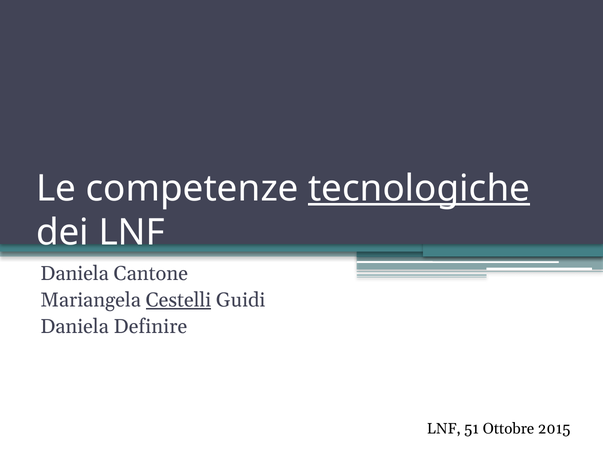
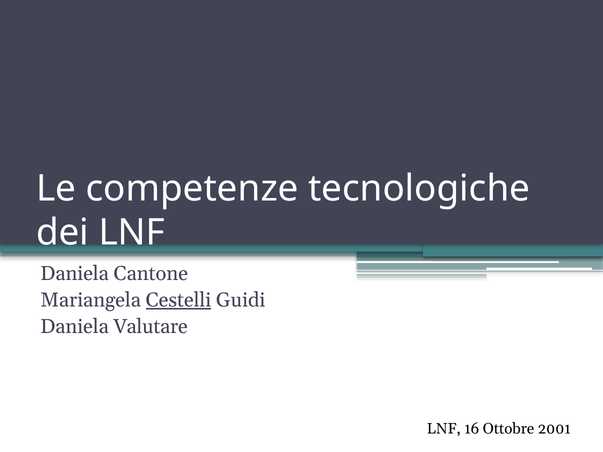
tecnologiche underline: present -> none
Definire: Definire -> Valutare
51: 51 -> 16
2015: 2015 -> 2001
